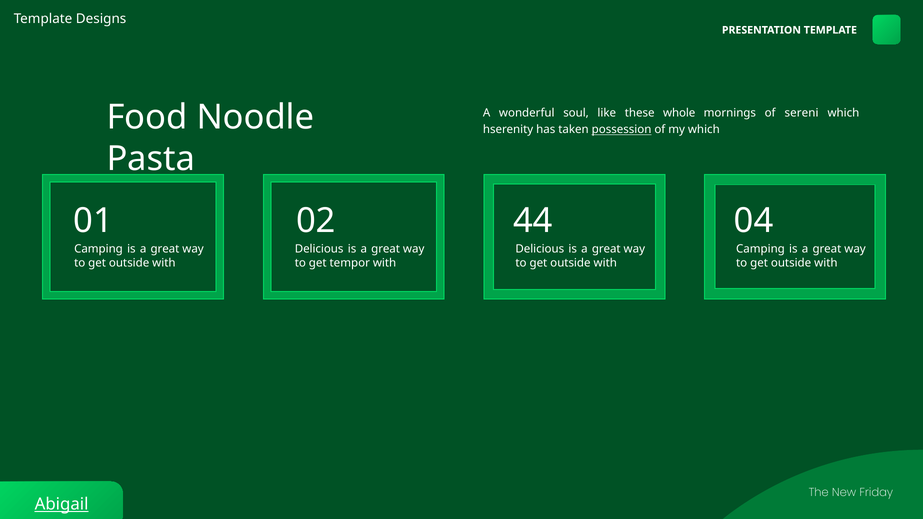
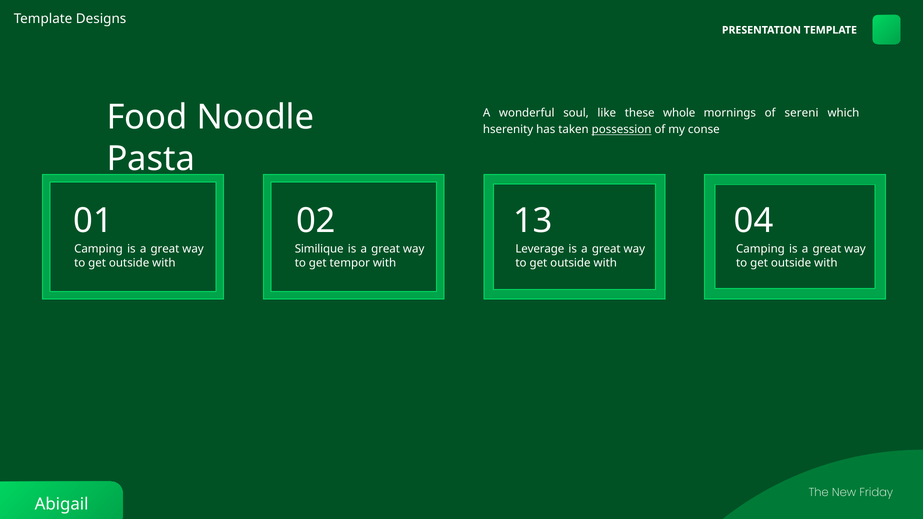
my which: which -> conse
44: 44 -> 13
Delicious at (319, 249): Delicious -> Similique
Delicious at (540, 249): Delicious -> Leverage
Abigail underline: present -> none
